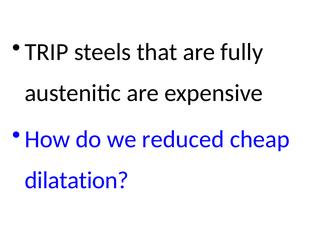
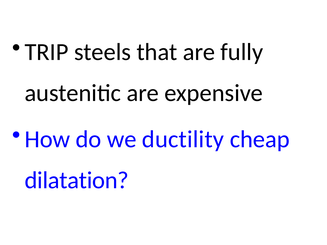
reduced: reduced -> ductility
